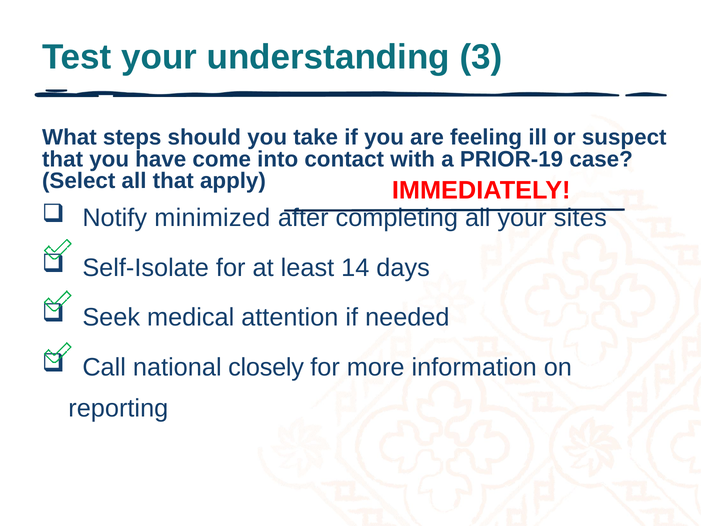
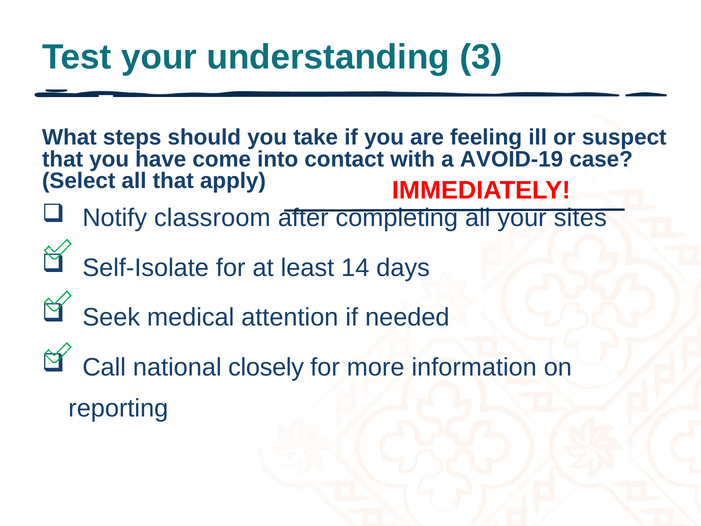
PRIOR-19: PRIOR-19 -> AVOID-19
minimized: minimized -> classroom
